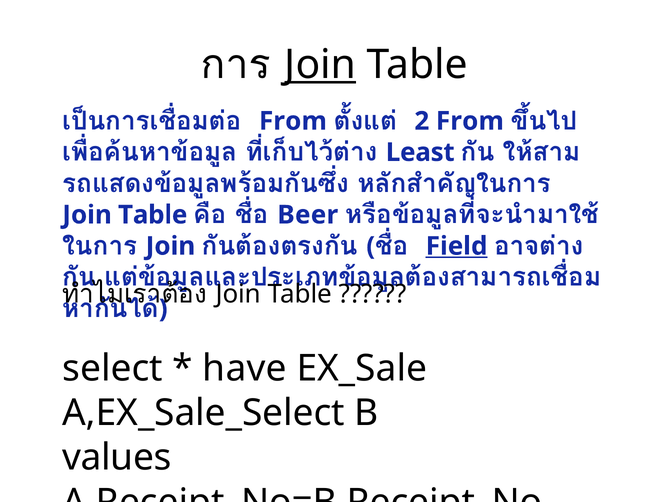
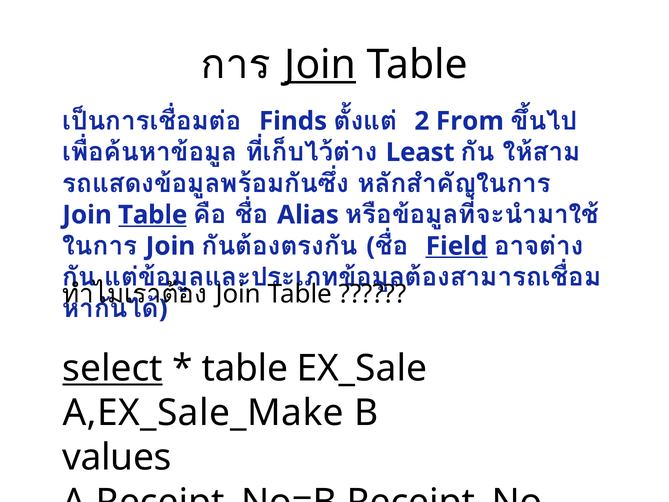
From at (293, 121): From -> Finds
Beer: Beer -> Alias
Table at (153, 215) underline: none -> present
select underline: none -> present
have at (245, 368): have -> table
A,EX_Sale_Select: A,EX_Sale_Select -> A,EX_Sale_Make
